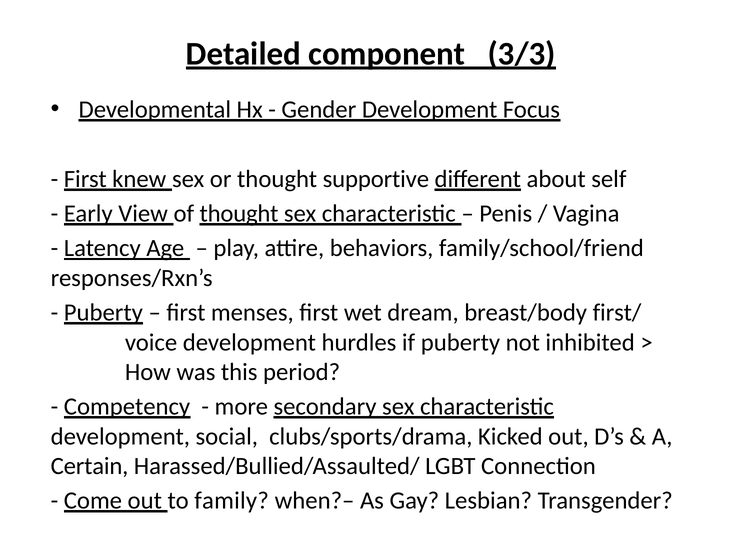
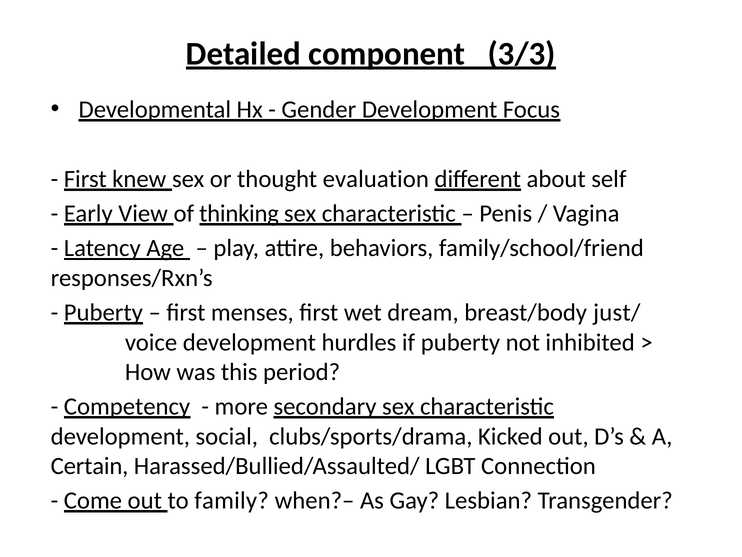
supportive: supportive -> evaluation
of thought: thought -> thinking
first/: first/ -> just/
